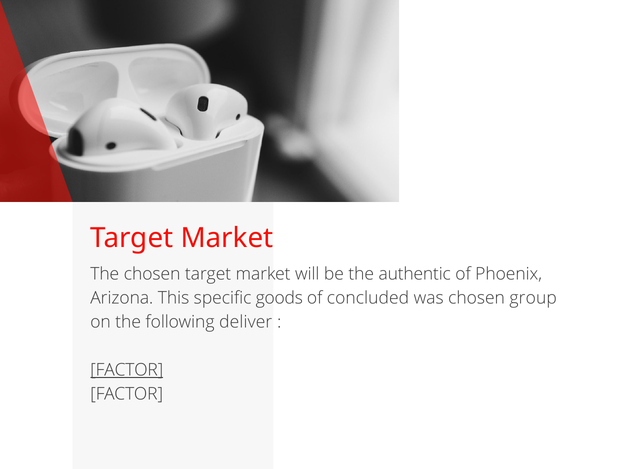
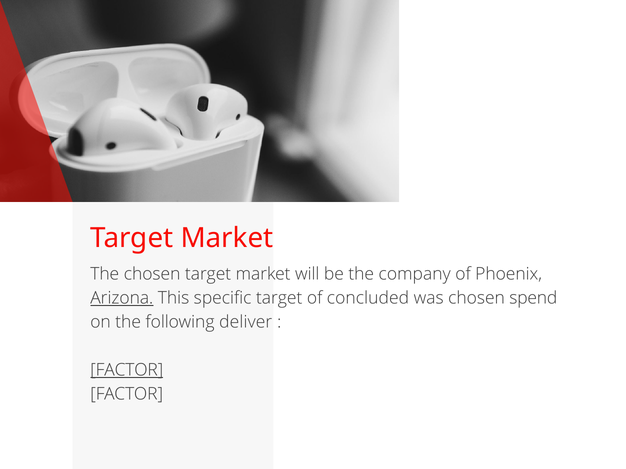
authentic: authentic -> company
Arizona underline: none -> present
specific goods: goods -> target
group: group -> spend
